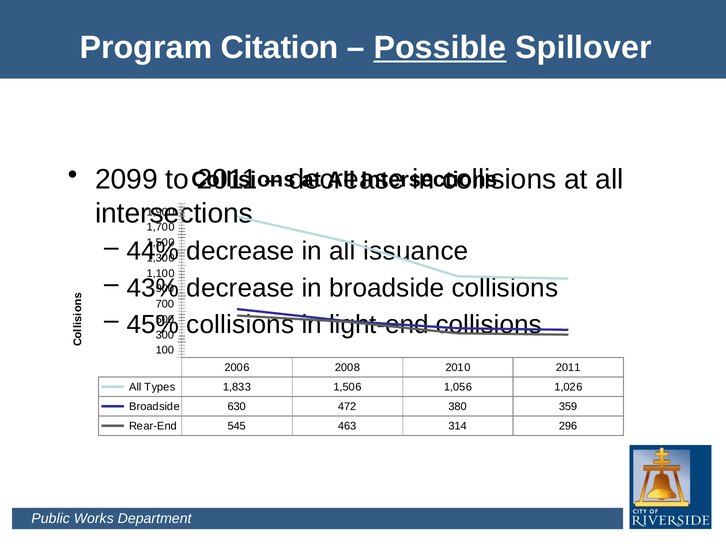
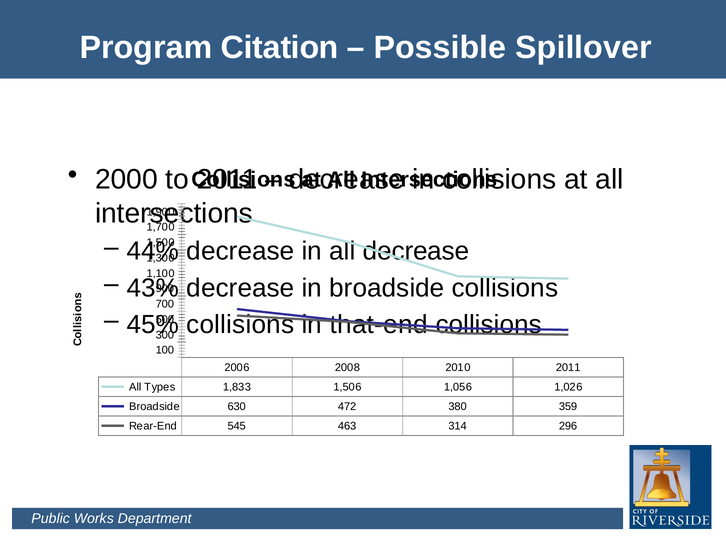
Possible underline: present -> none
2099: 2099 -> 2000
all issuance: issuance -> decrease
light-end: light-end -> that-end
